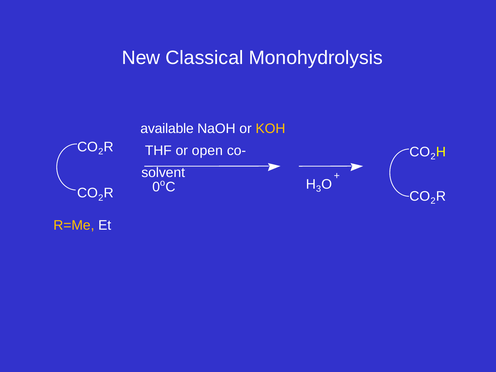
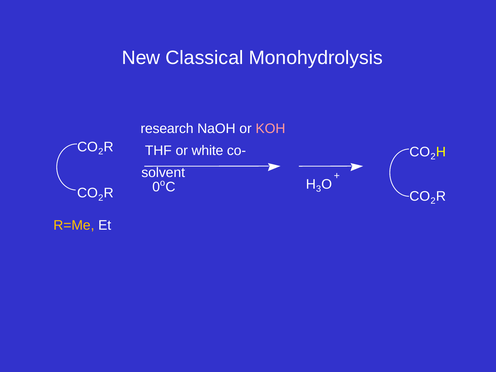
available: available -> research
KOH colour: yellow -> pink
open: open -> white
